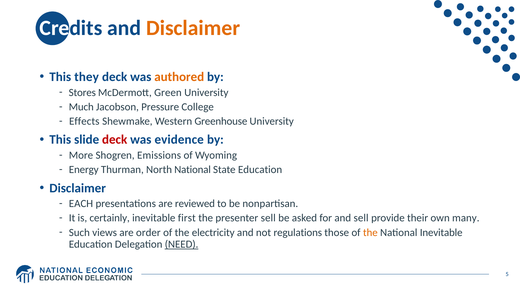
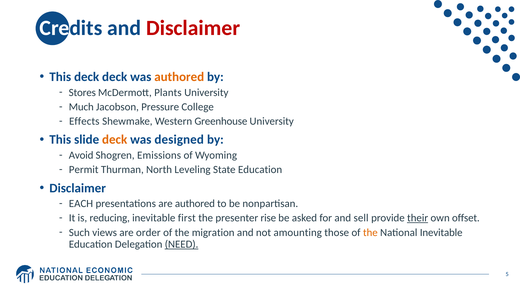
Disclaimer at (193, 28) colour: orange -> red
This they: they -> deck
Green: Green -> Plants
deck at (115, 139) colour: red -> orange
evidence: evidence -> designed
More: More -> Avoid
Energy: Energy -> Permit
North National: National -> Leveling
are reviewed: reviewed -> authored
certainly: certainly -> reducing
presenter sell: sell -> rise
their underline: none -> present
many: many -> offset
electricity: electricity -> migration
regulations: regulations -> amounting
